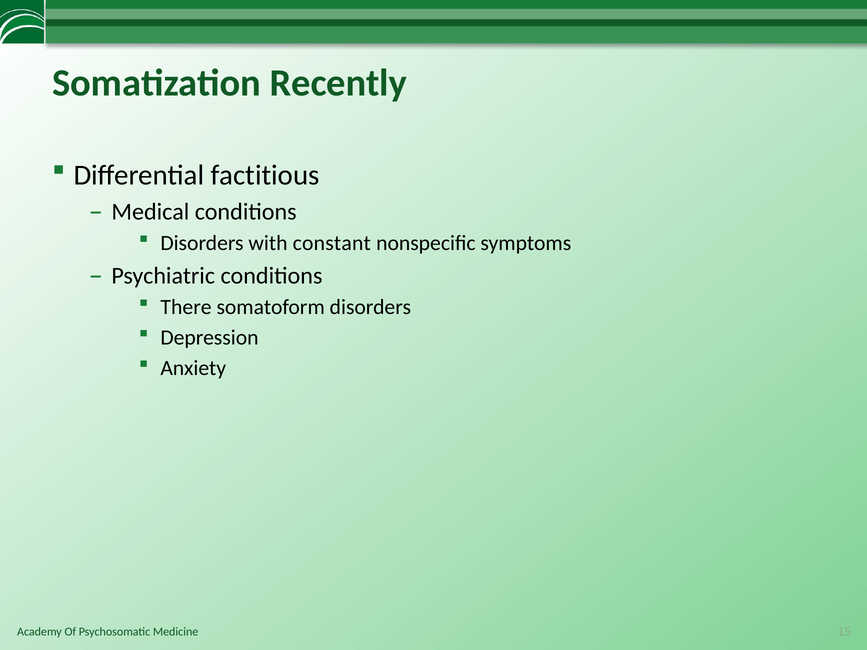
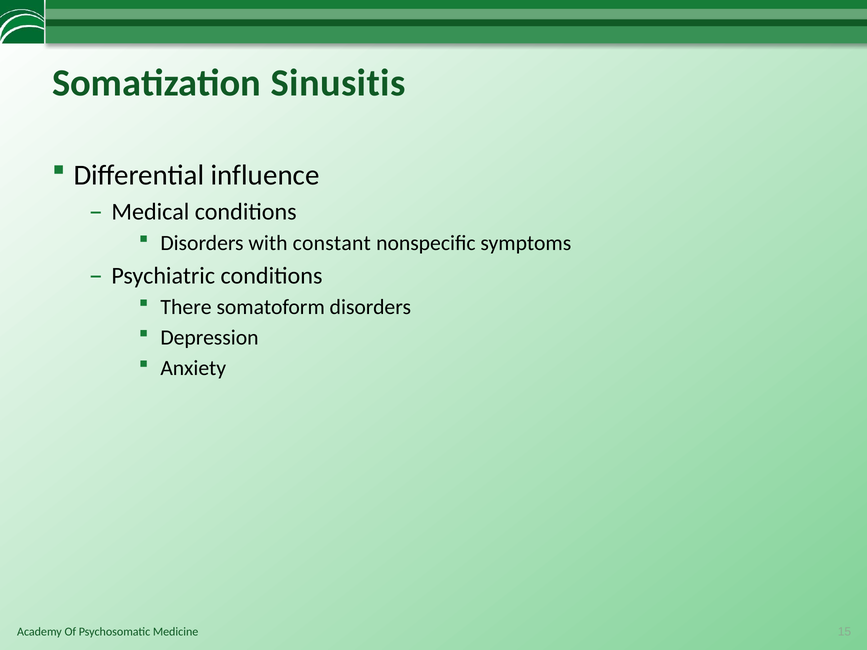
Recently: Recently -> Sinusitis
factitious: factitious -> influence
